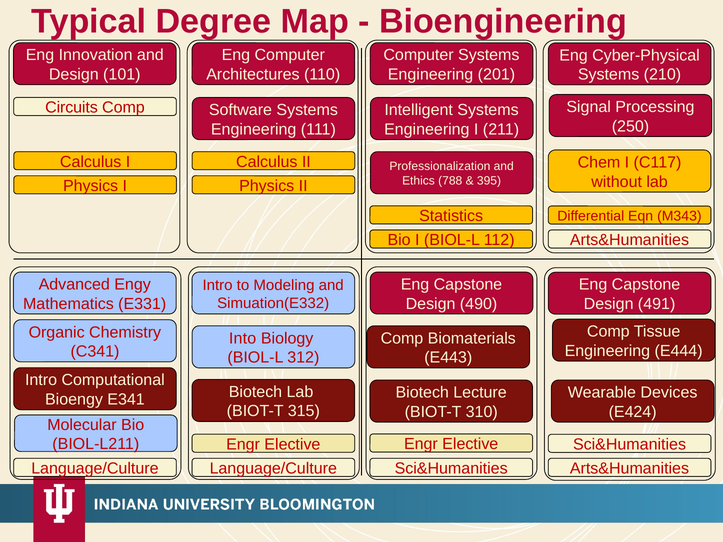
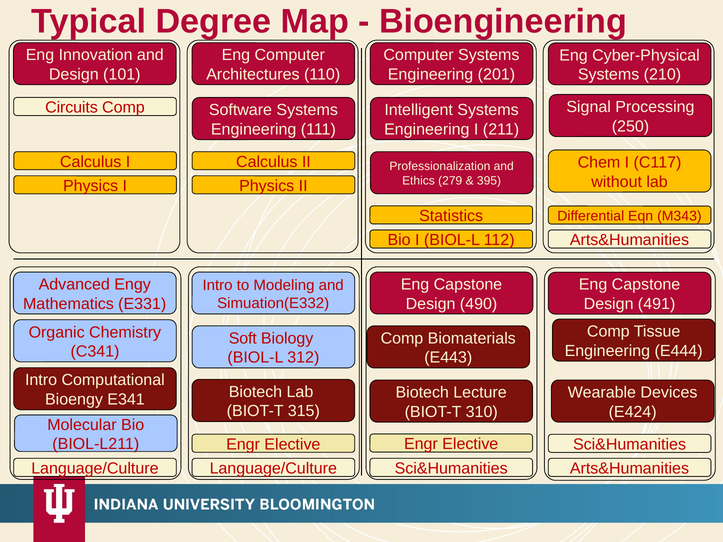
788: 788 -> 279
Into: Into -> Soft
